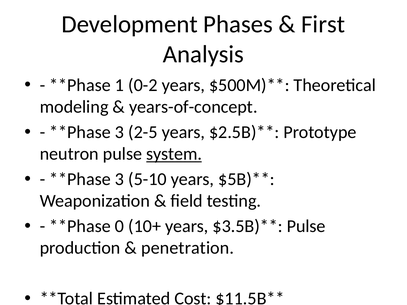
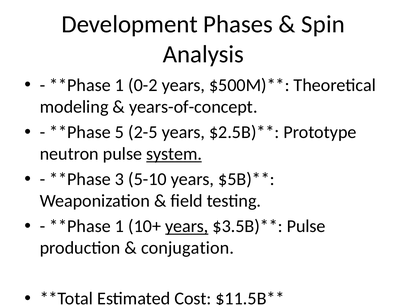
First: First -> Spin
3 at (120, 132): 3 -> 5
0 at (120, 227): 0 -> 1
years at (187, 227) underline: none -> present
penetration: penetration -> conjugation
